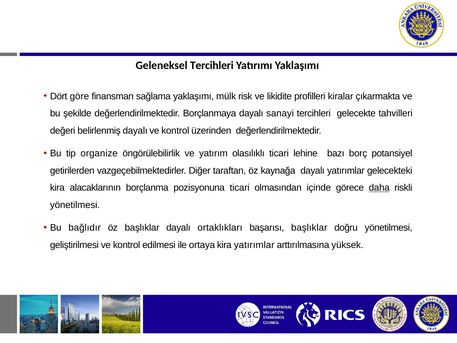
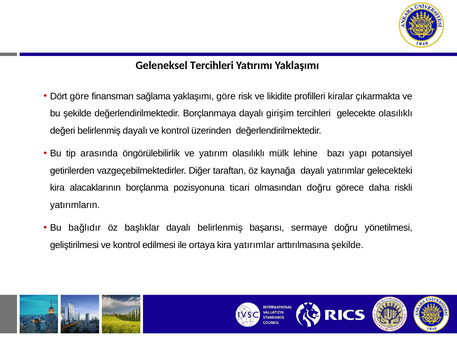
yaklaşımı mülk: mülk -> göre
sanayi: sanayi -> girişim
gelecekte tahvilleri: tahvilleri -> olasılıklı
organize: organize -> arasında
olasılıklı ticari: ticari -> mülk
borç: borç -> yapı
olmasından içinde: içinde -> doğru
daha underline: present -> none
yönetilmesi at (75, 205): yönetilmesi -> yatırımların
dayalı ortaklıkları: ortaklıkları -> belirlenmiş
başarısı başlıklar: başlıklar -> sermaye
arttırılmasına yüksek: yüksek -> şekilde
